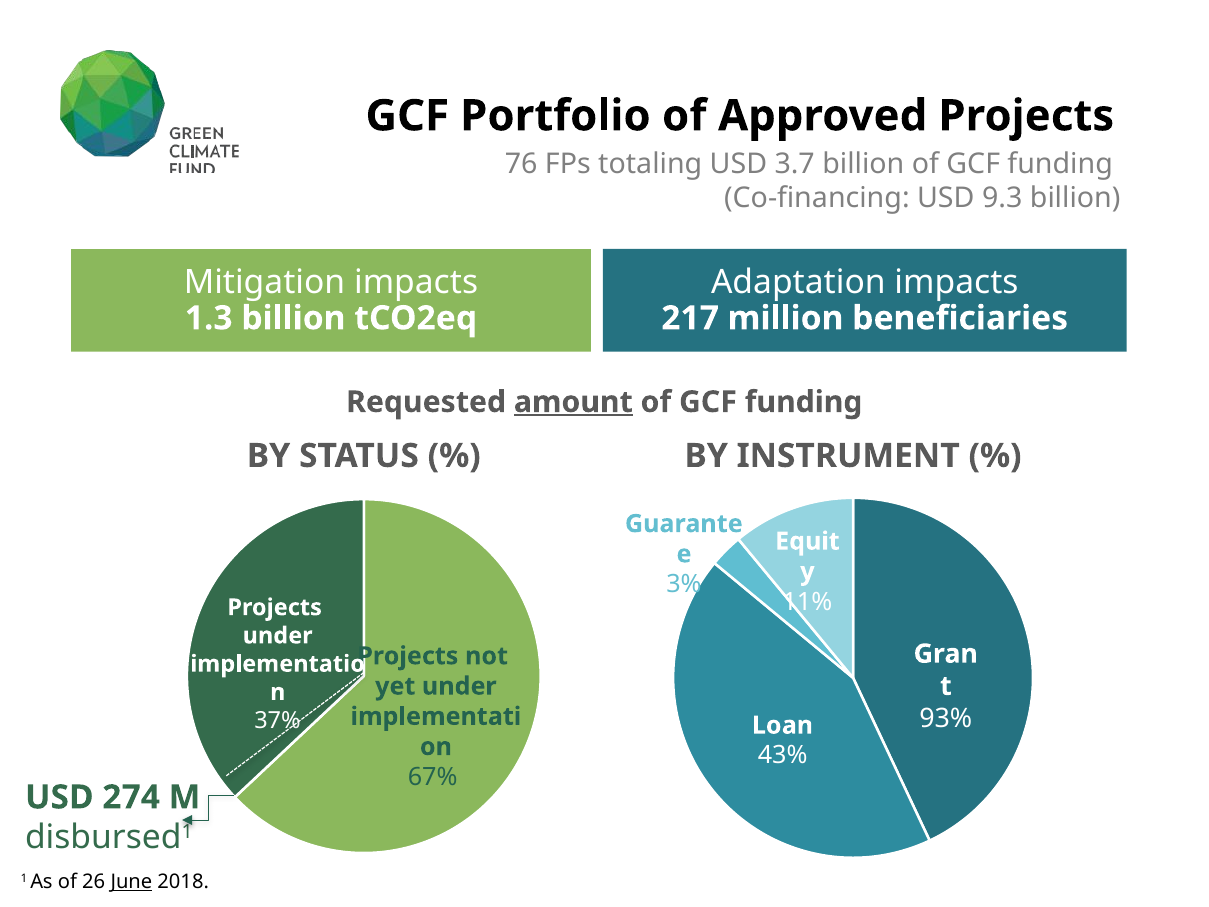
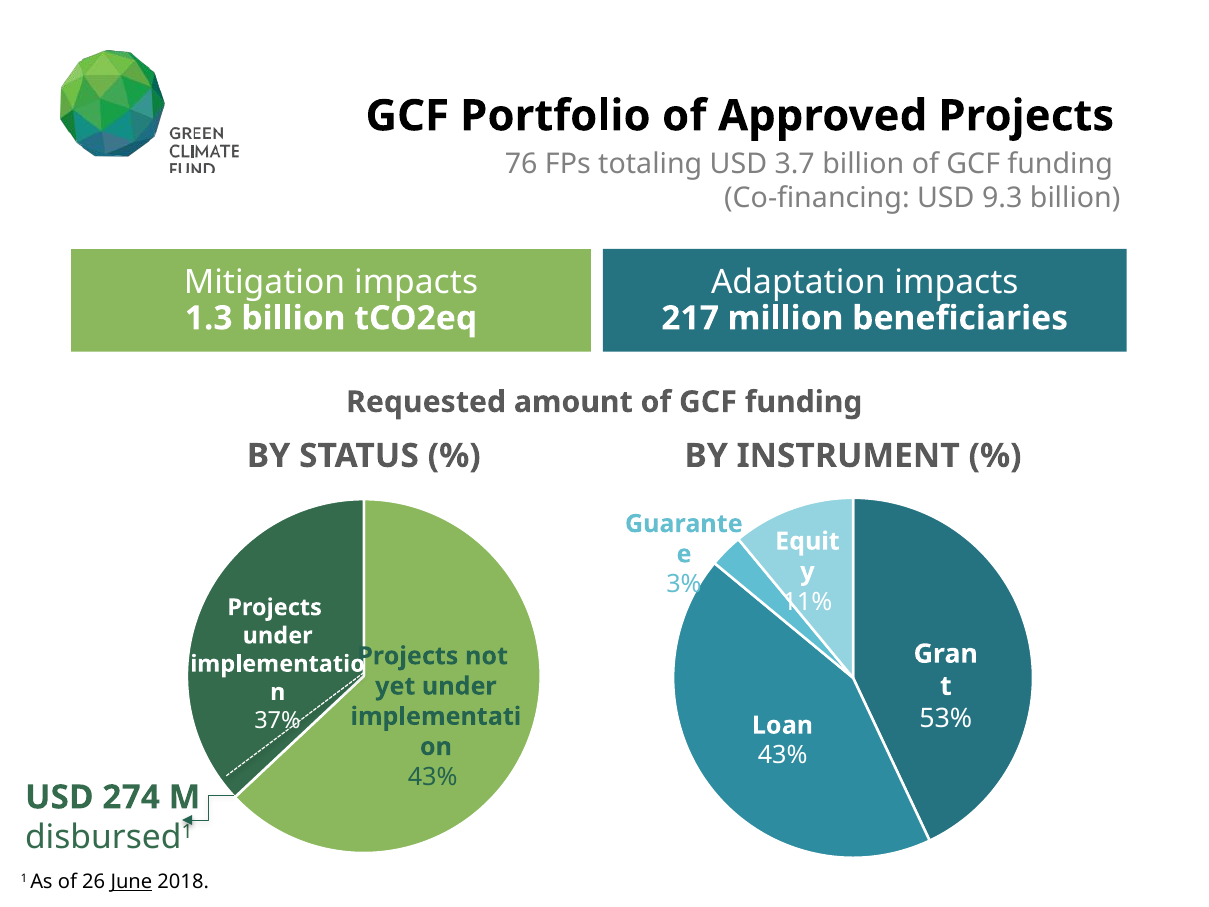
amount underline: present -> none
93%: 93% -> 53%
67% at (433, 777): 67% -> 43%
